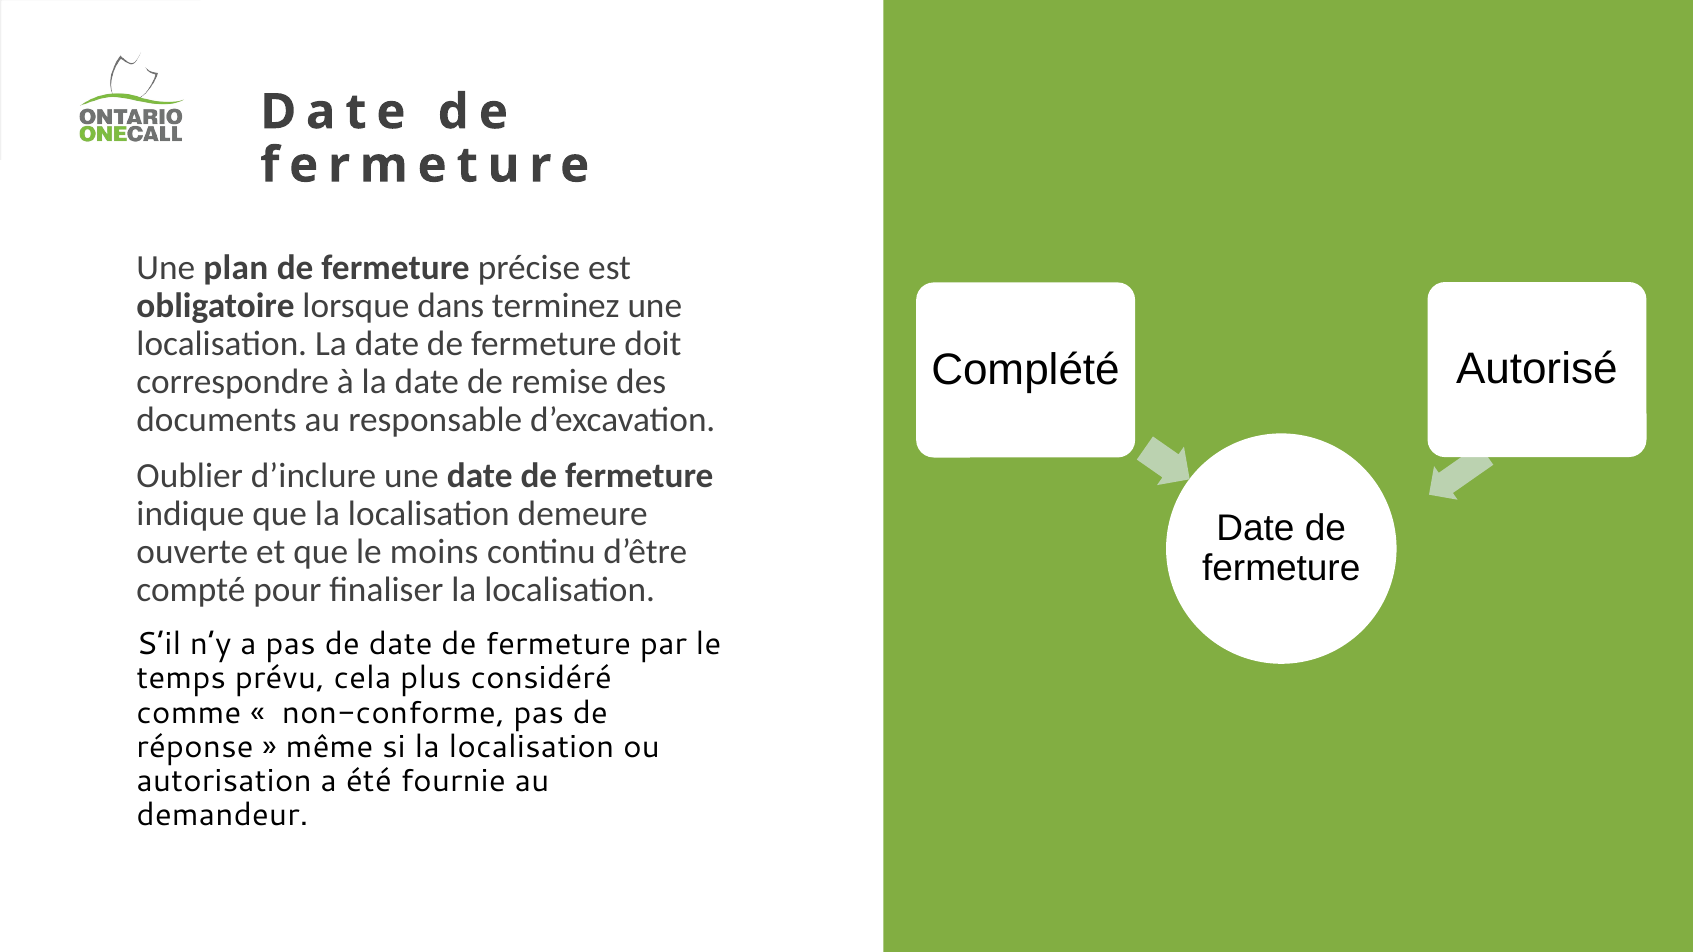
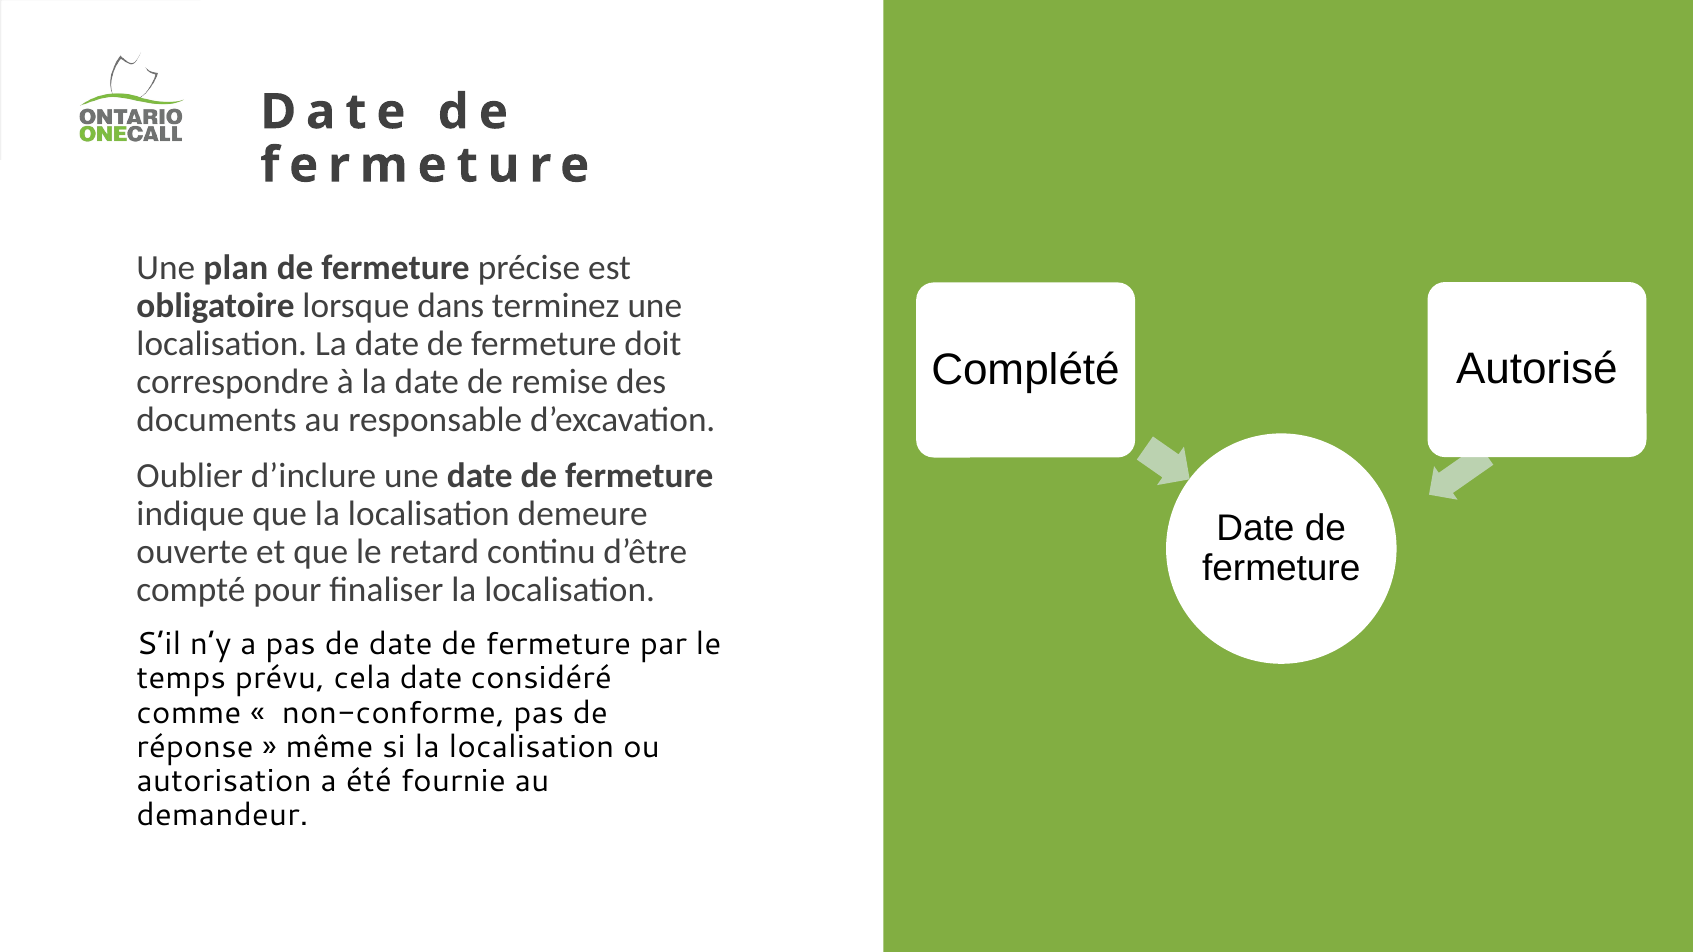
moins: moins -> retard
cela plus: plus -> date
